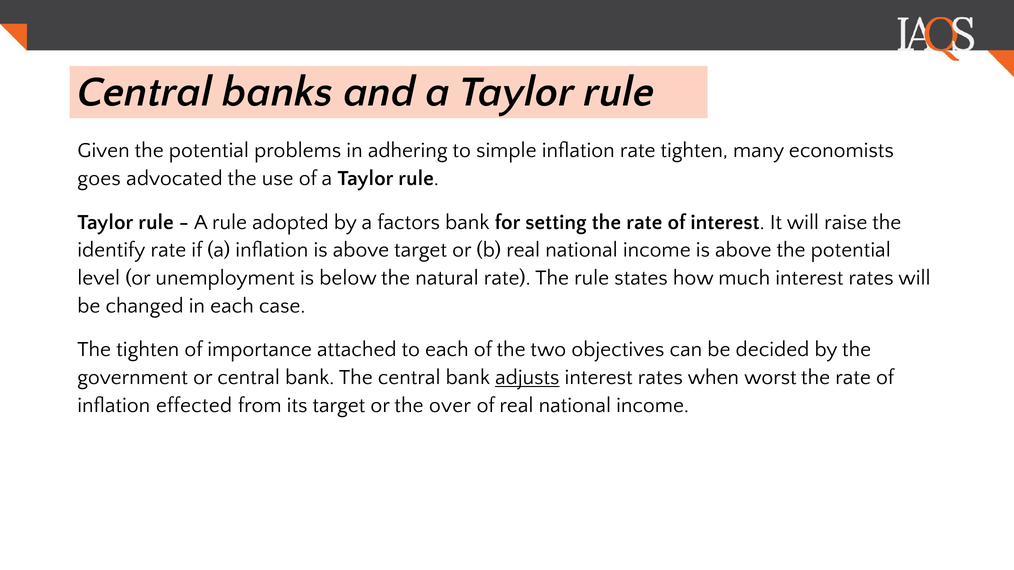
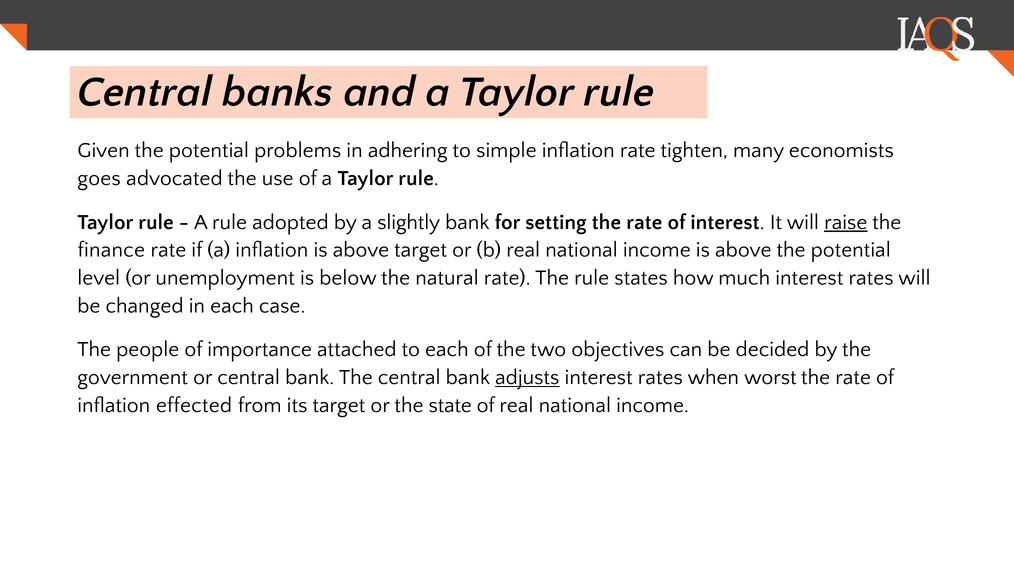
factors: factors -> slightly
raise underline: none -> present
identify: identify -> finance
The tighten: tighten -> people
over: over -> state
